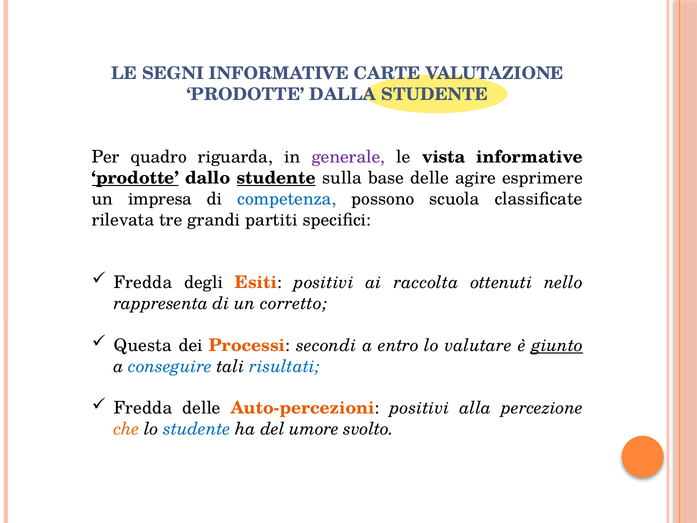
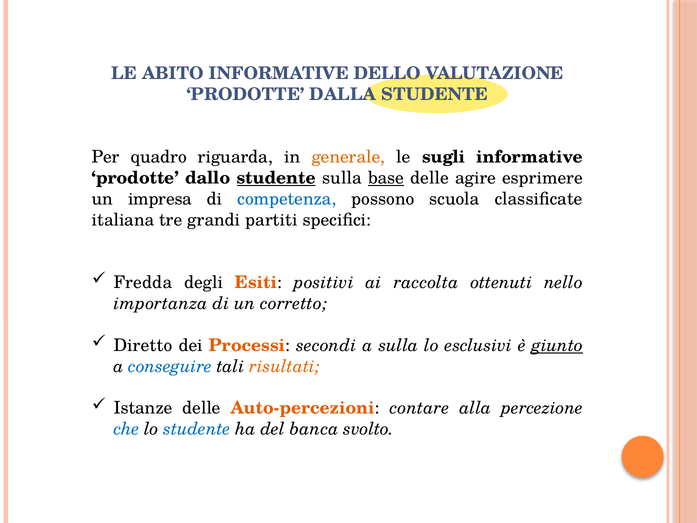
SEGNI: SEGNI -> ABITO
CARTE: CARTE -> DELLO
generale colour: purple -> orange
vista: vista -> sugli
prodotte at (135, 178) underline: present -> none
base underline: none -> present
rilevata: rilevata -> italiana
rappresenta: rappresenta -> importanza
Questa: Questa -> Diretto
a entro: entro -> sulla
valutare: valutare -> esclusivi
risultati colour: blue -> orange
Fredda at (143, 408): Fredda -> Istanze
Auto-percezioni positivi: positivi -> contare
che colour: orange -> blue
umore: umore -> banca
